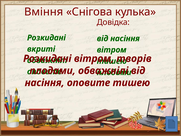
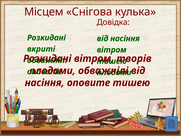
Вміння: Вміння -> Місцем
